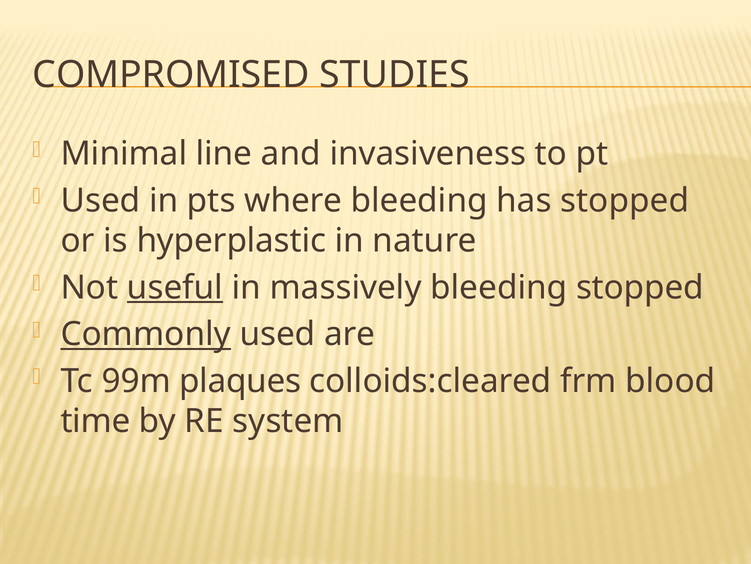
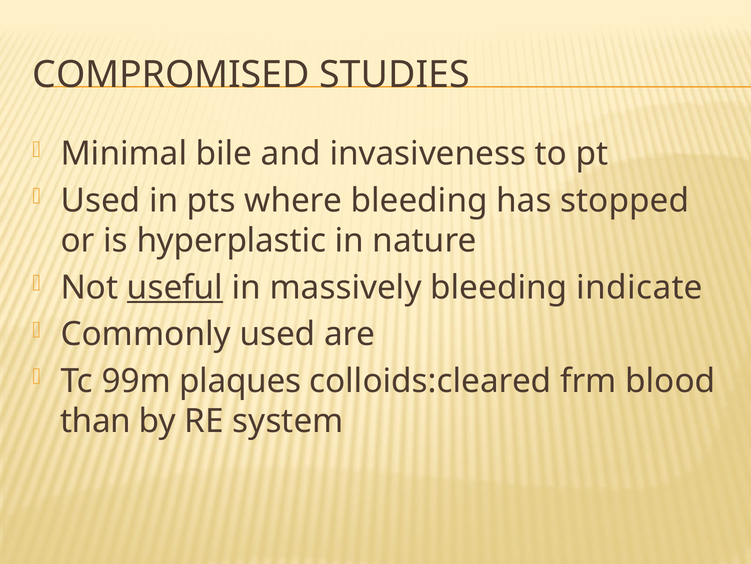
line: line -> bile
bleeding stopped: stopped -> indicate
Commonly underline: present -> none
time: time -> than
